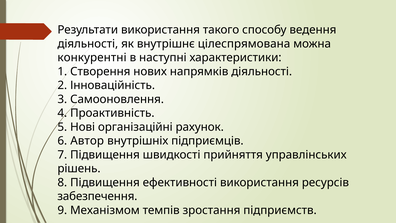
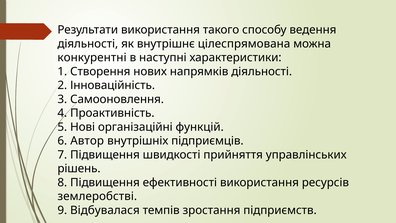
рахунок: рахунок -> функцій
забезпечення: забезпечення -> землеробстві
Механізмом: Механізмом -> Відбувалася
